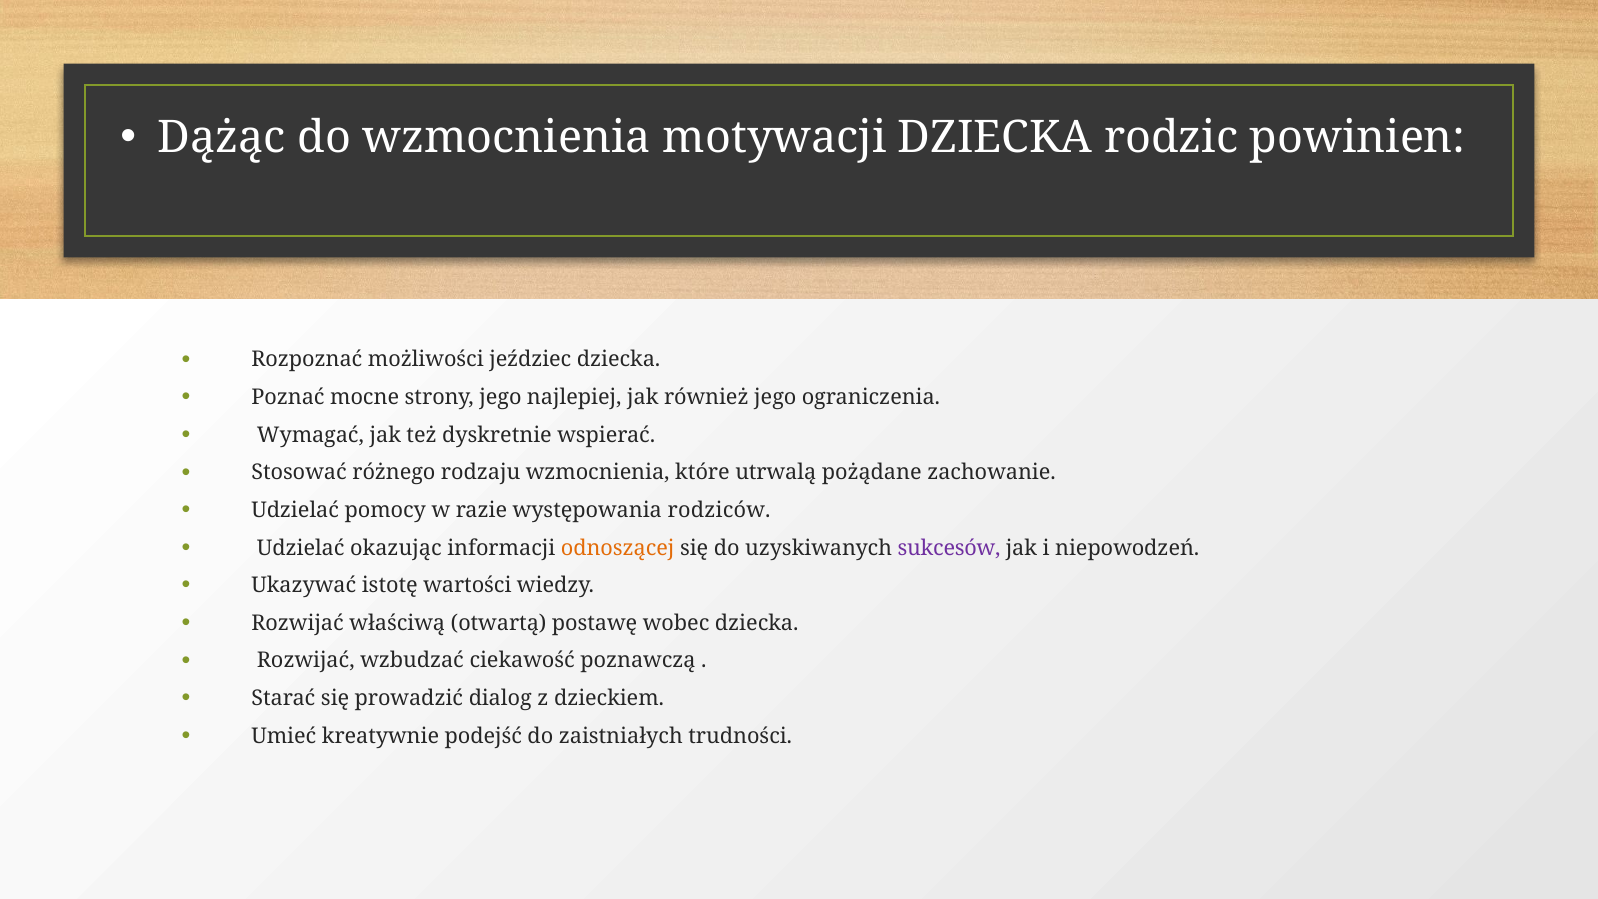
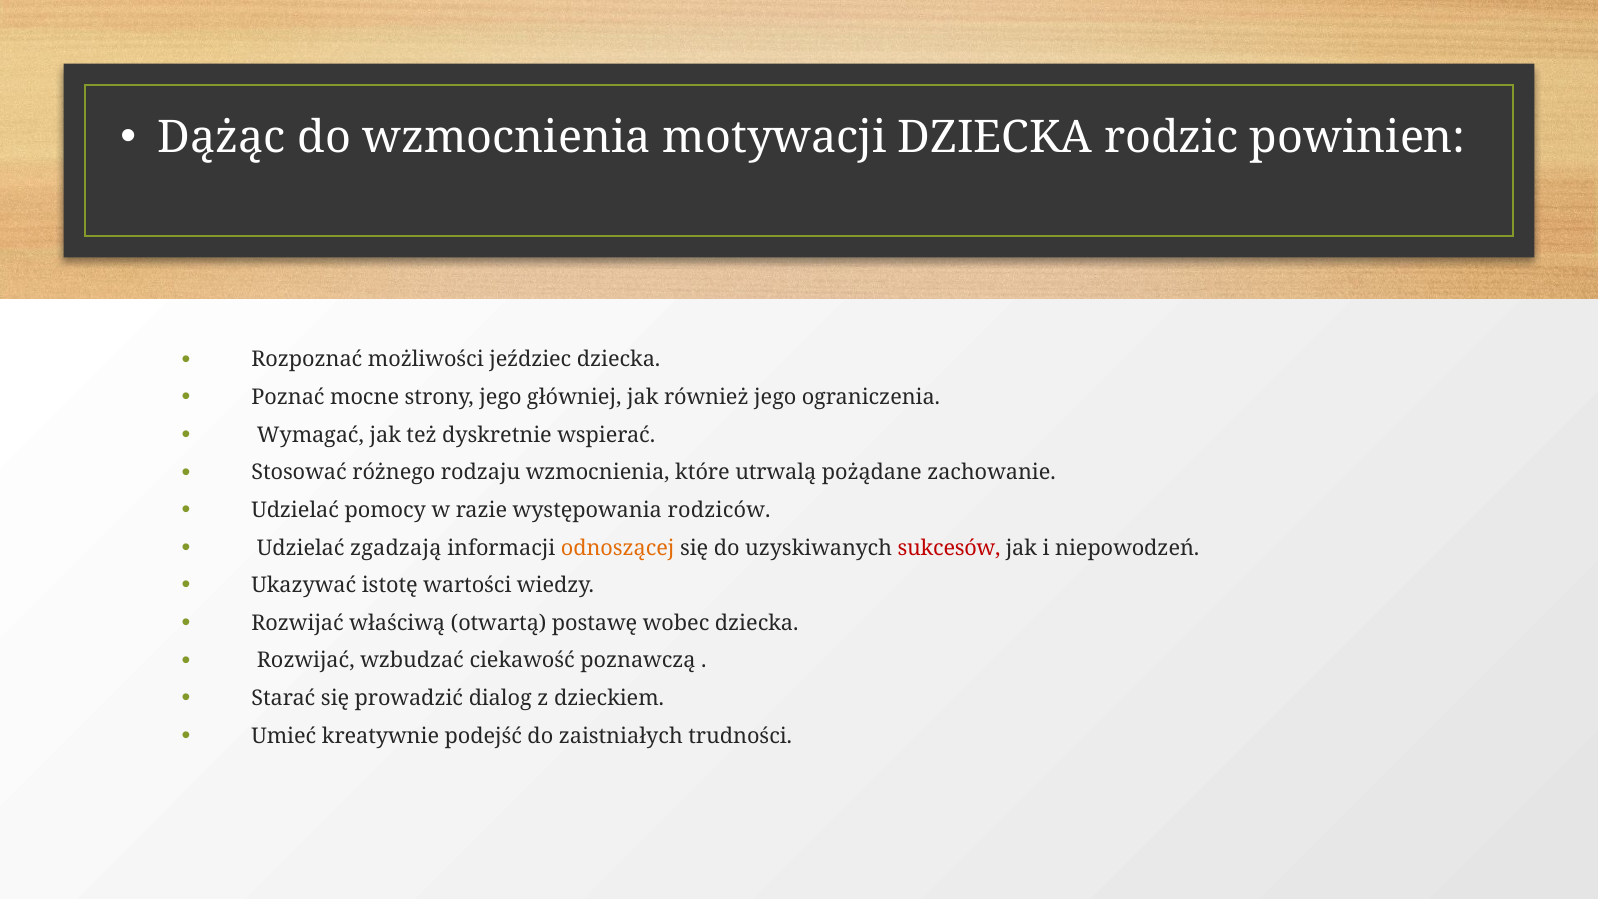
najlepiej: najlepiej -> główniej
okazując: okazując -> zgadzają
sukcesów colour: purple -> red
